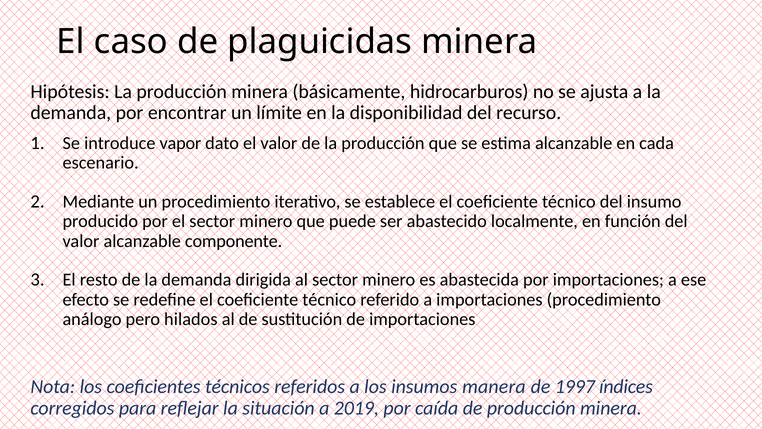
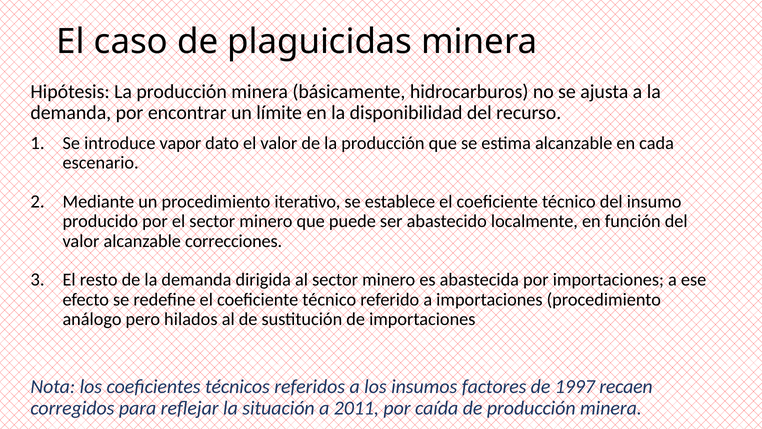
componente: componente -> correcciones
manera: manera -> factores
índices: índices -> recaen
2019: 2019 -> 2011
